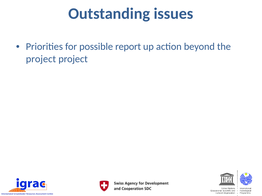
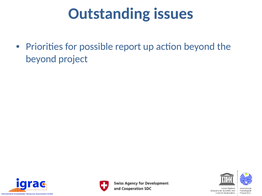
project at (41, 59): project -> beyond
